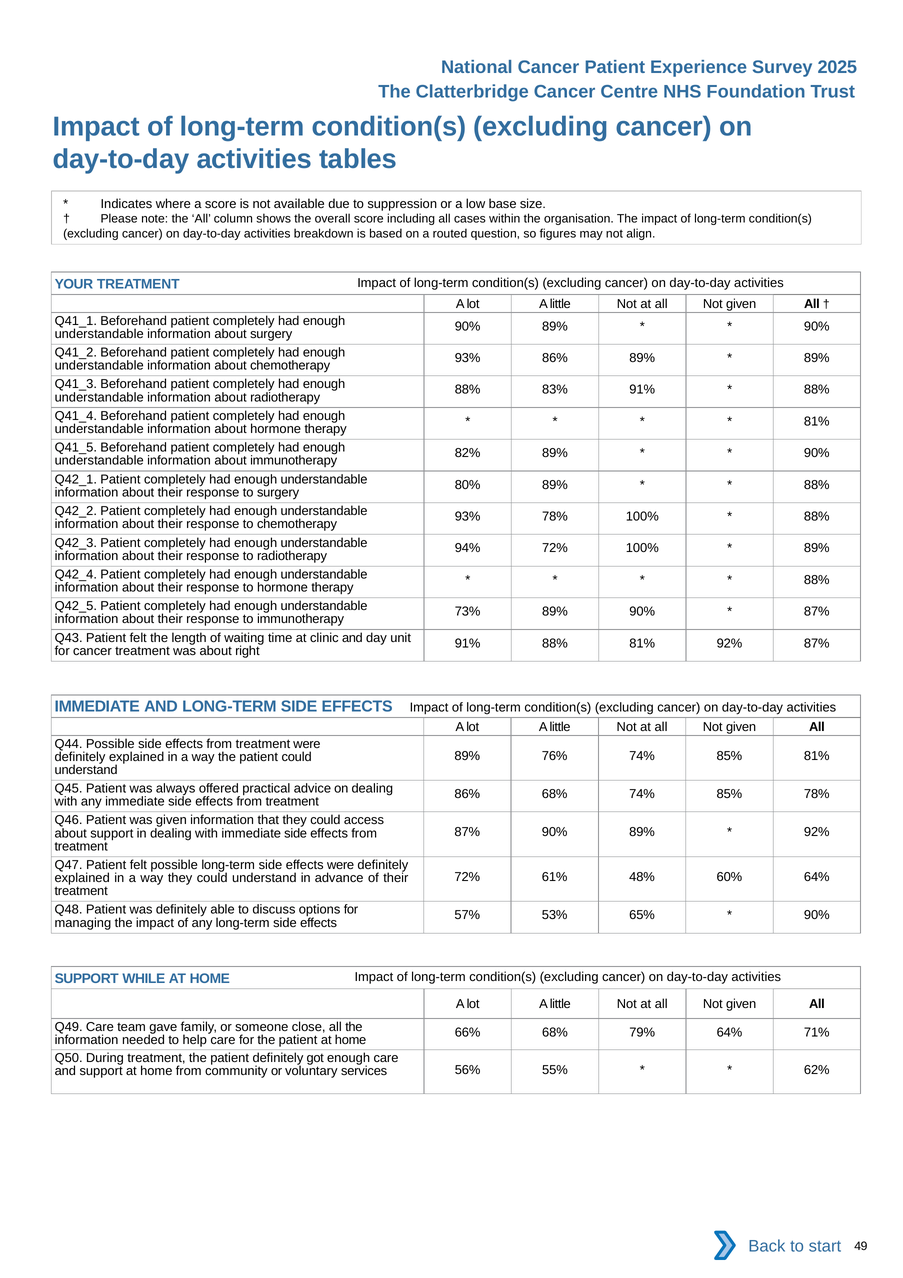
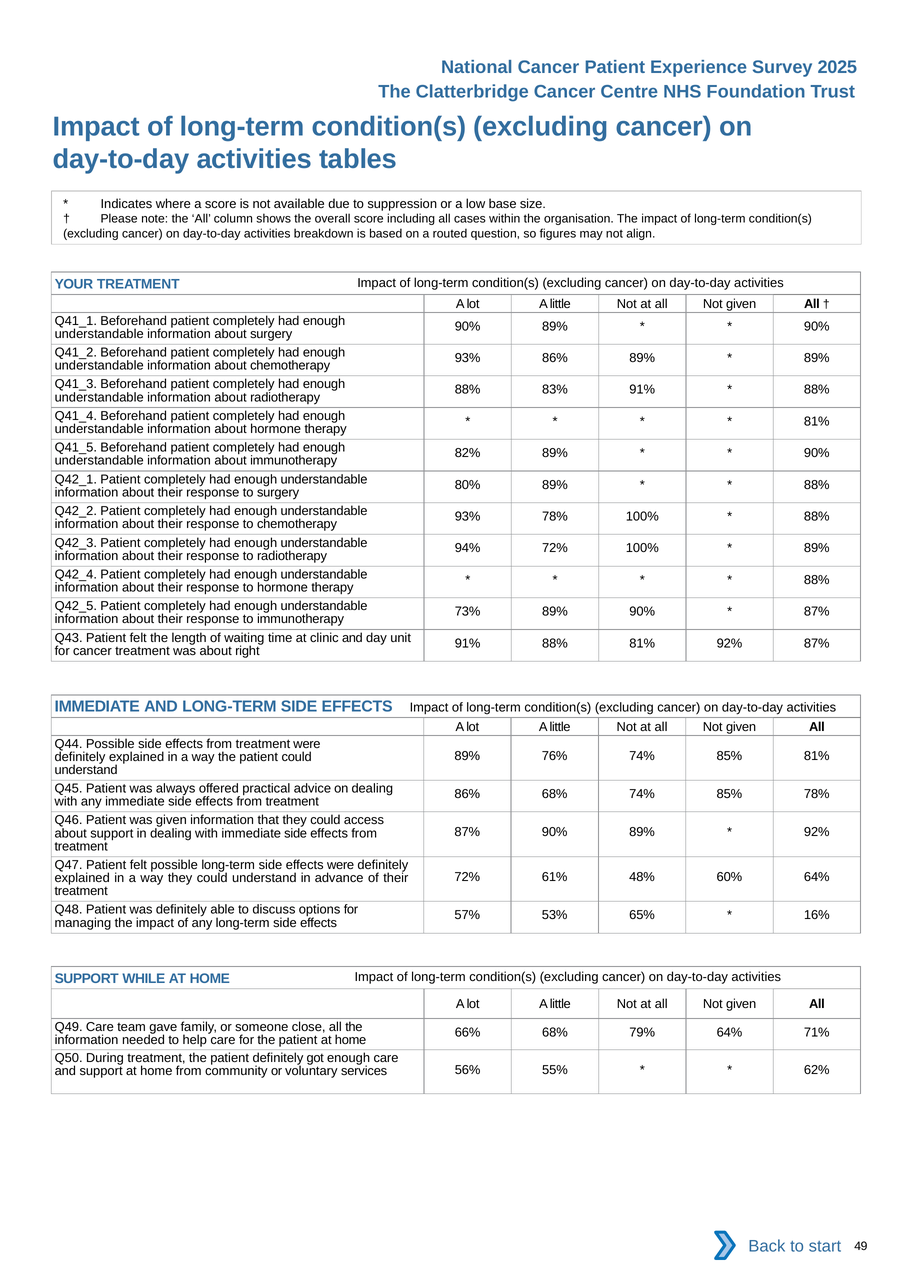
90% at (817, 915): 90% -> 16%
